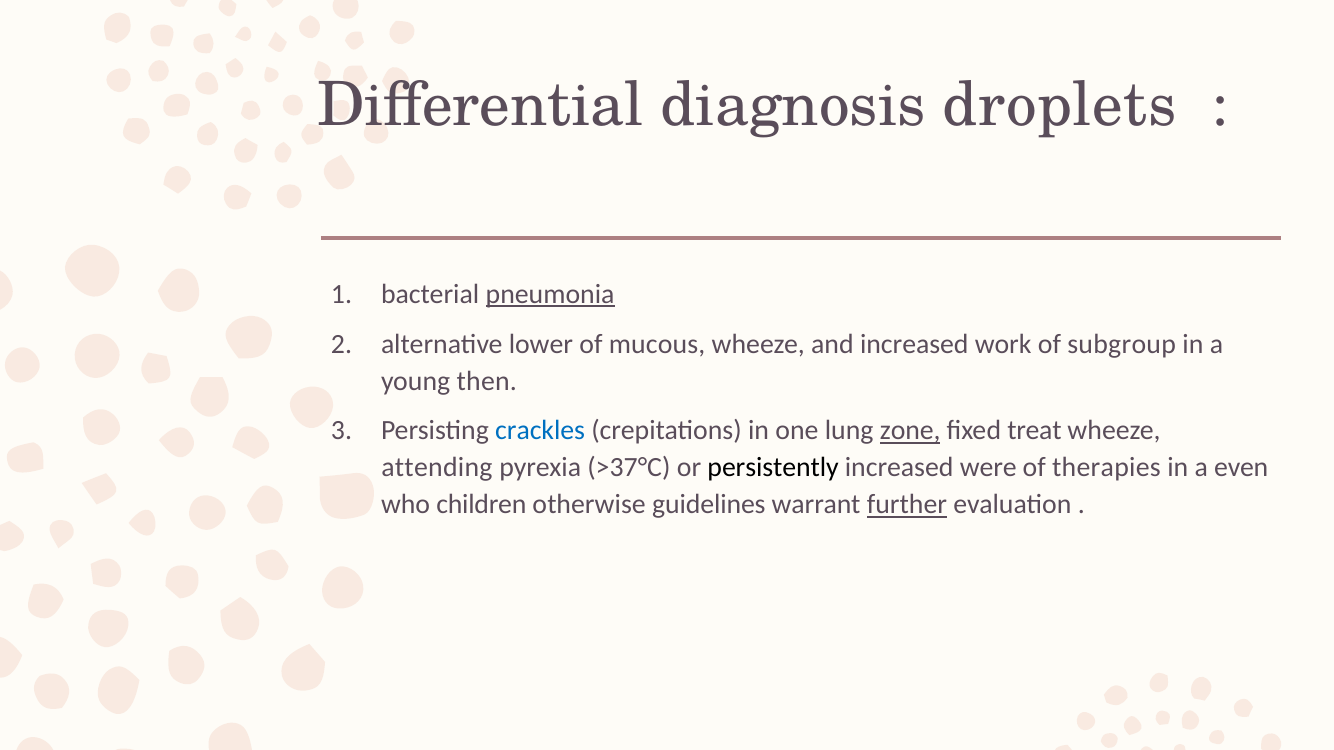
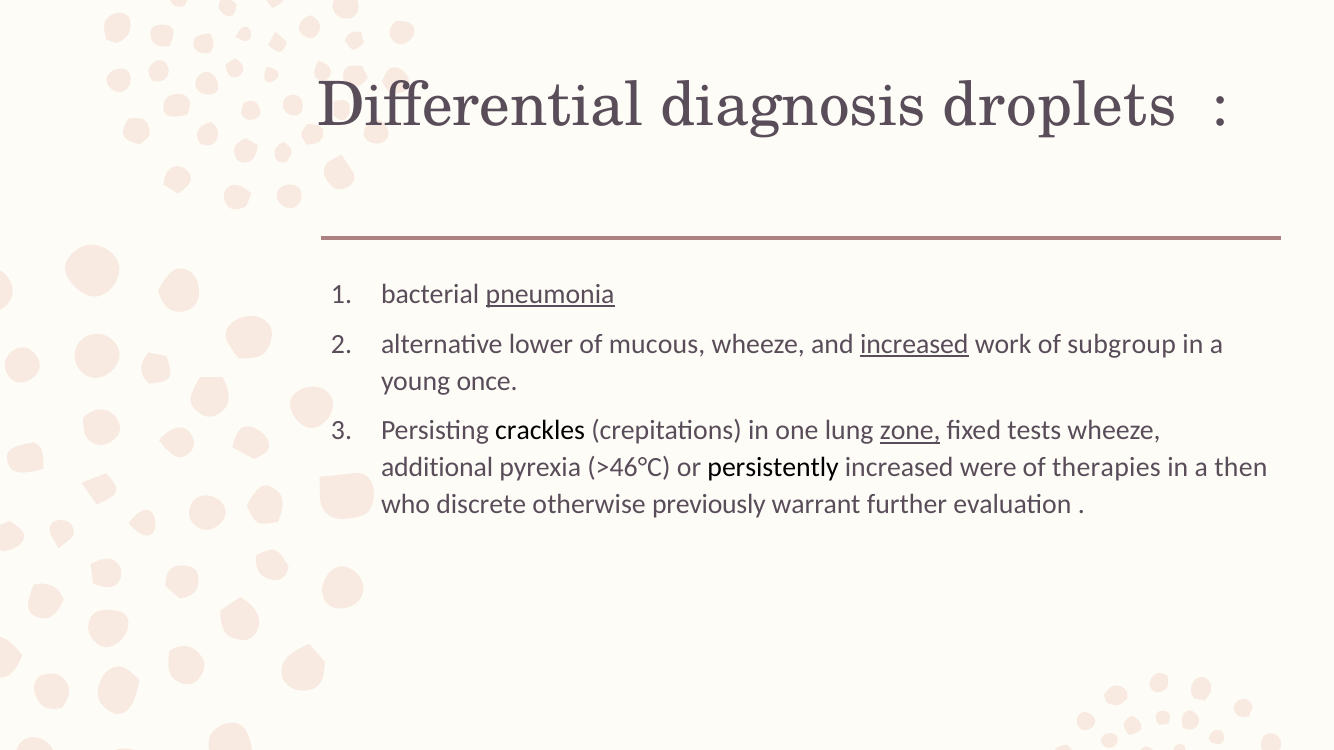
increased at (914, 344) underline: none -> present
then: then -> once
crackles colour: blue -> black
treat: treat -> tests
attending: attending -> additional
>37°C: >37°C -> >46°C
even: even -> then
children: children -> discrete
guidelines: guidelines -> previously
further underline: present -> none
